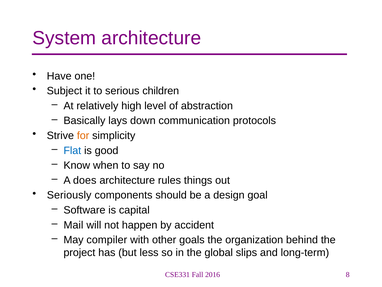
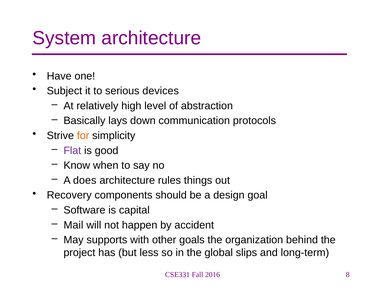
children: children -> devices
Flat colour: blue -> purple
Seriously: Seriously -> Recovery
compiler: compiler -> supports
